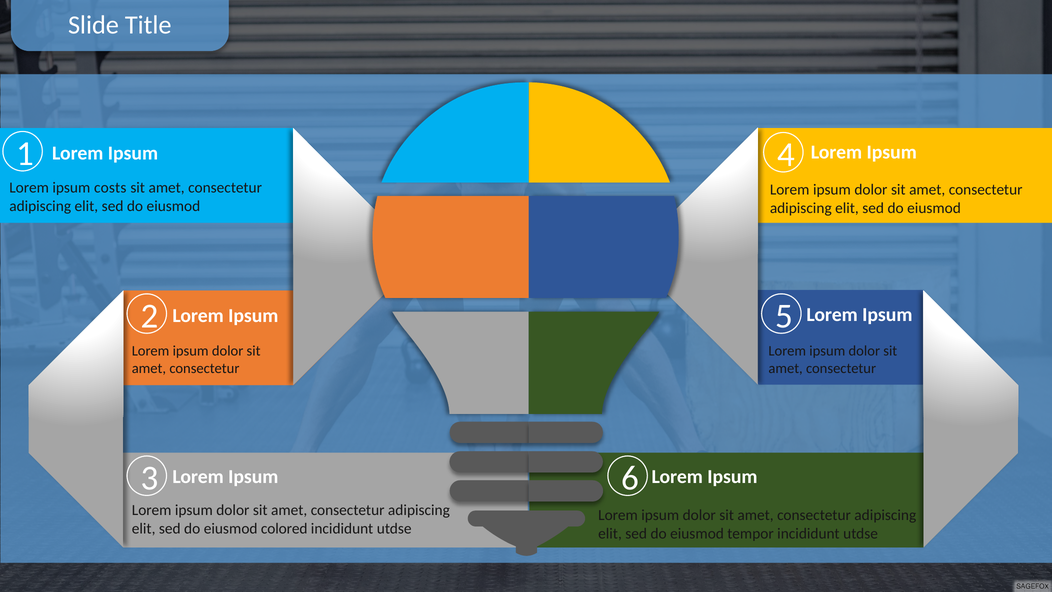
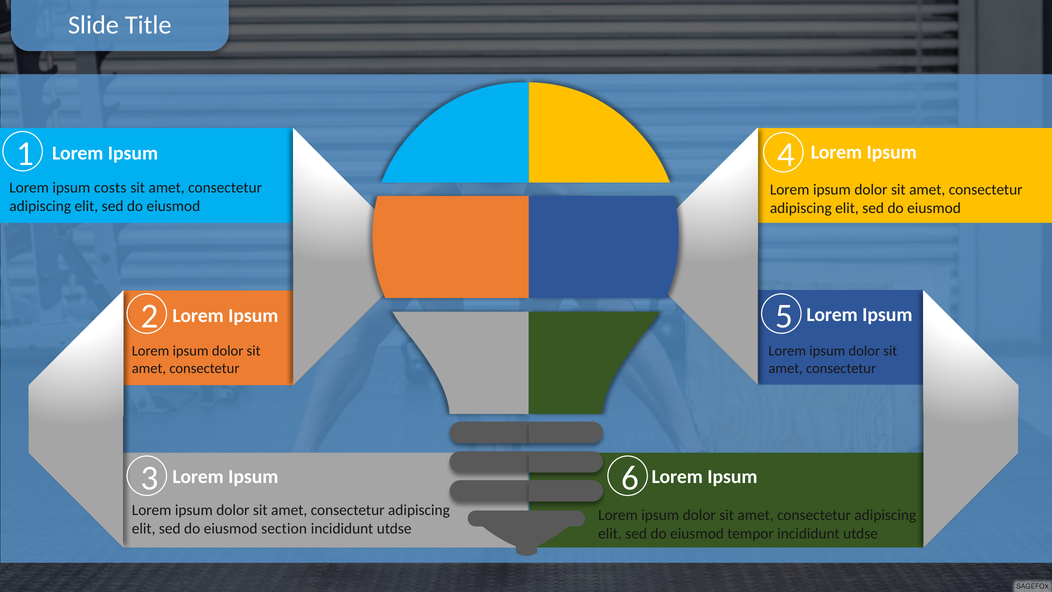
colored: colored -> section
